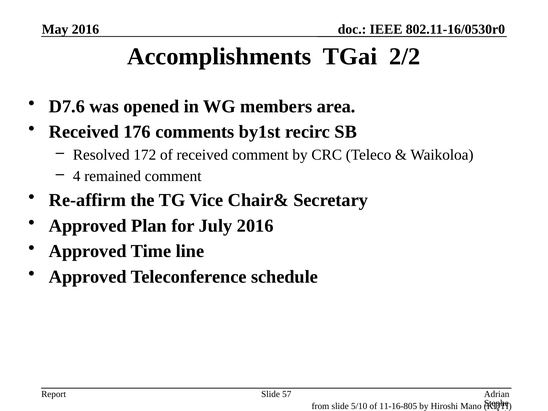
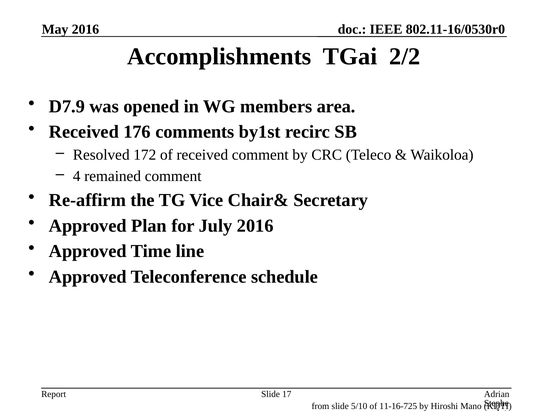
D7.6: D7.6 -> D7.9
57: 57 -> 17
11-16-805: 11-16-805 -> 11-16-725
